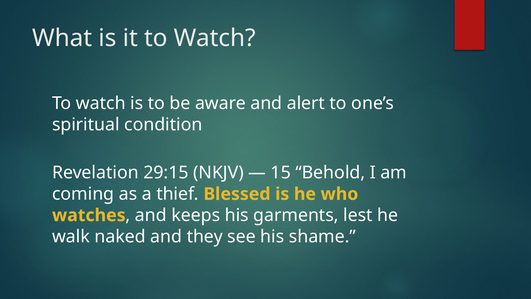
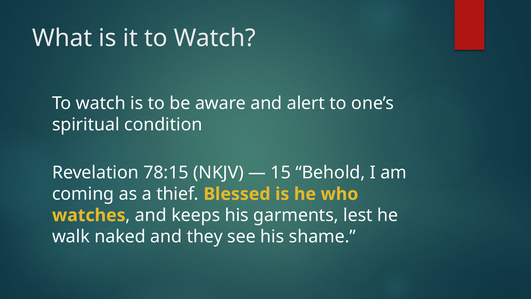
29:15: 29:15 -> 78:15
